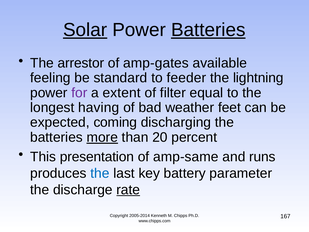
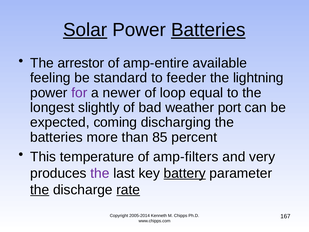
amp-gates: amp-gates -> amp-entire
extent: extent -> newer
filter: filter -> loop
having: having -> slightly
feet: feet -> port
more underline: present -> none
20: 20 -> 85
presentation: presentation -> temperature
amp-same: amp-same -> amp-filters
runs: runs -> very
the at (100, 173) colour: blue -> purple
battery underline: none -> present
the at (40, 190) underline: none -> present
